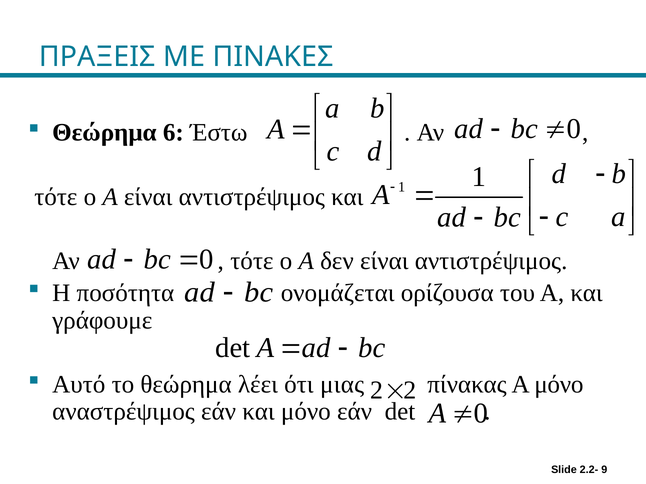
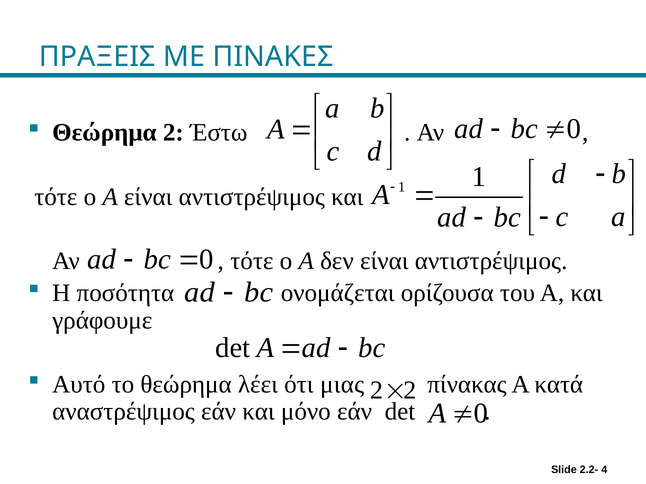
Θεώρημα 6: 6 -> 2
Α μόνο: μόνο -> κατά
9: 9 -> 4
